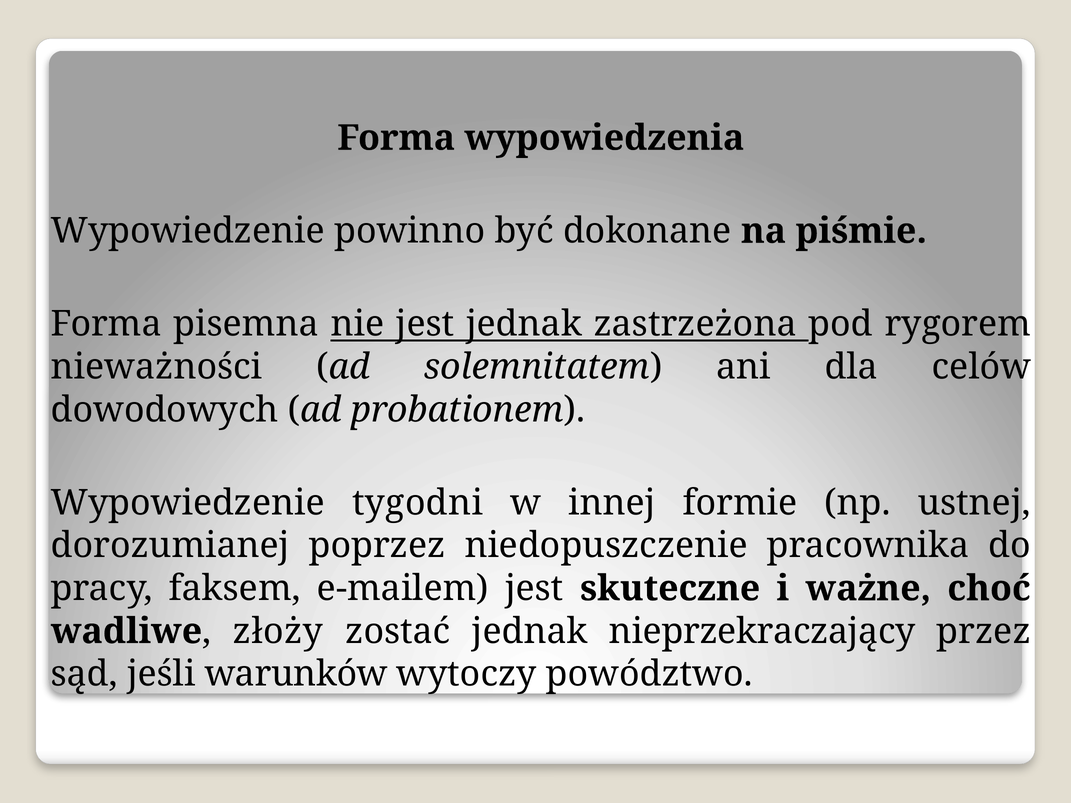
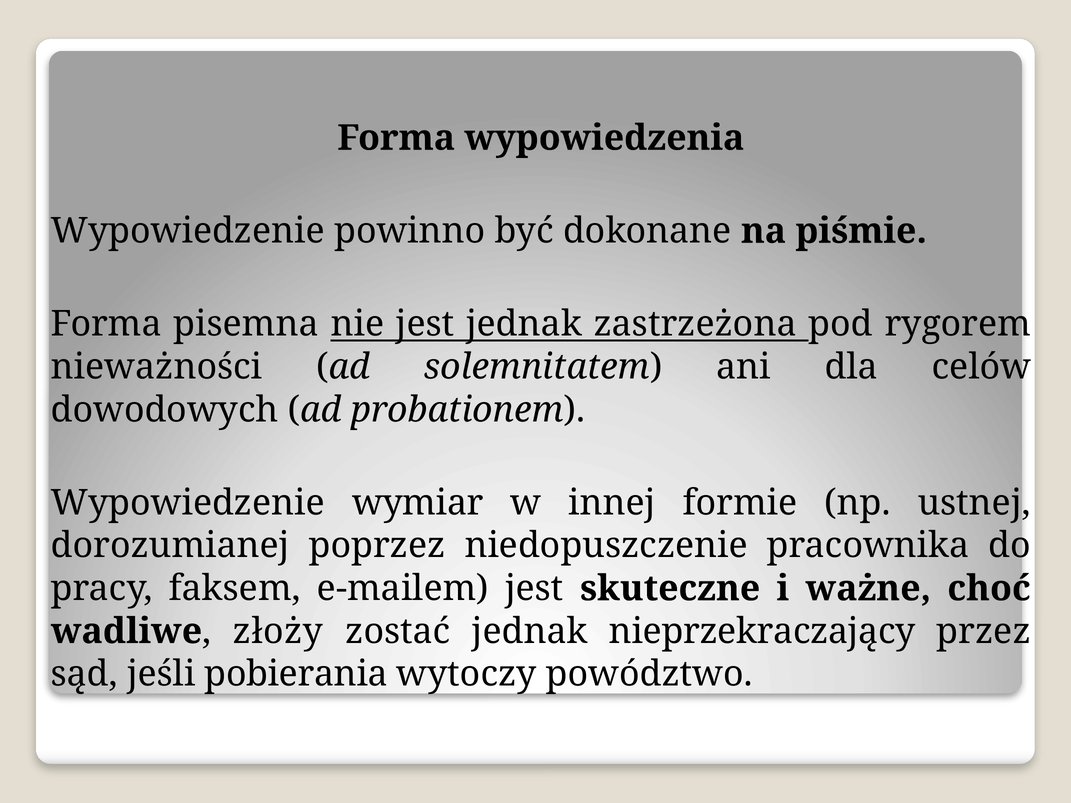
tygodni: tygodni -> wymiar
warunków: warunków -> pobierania
